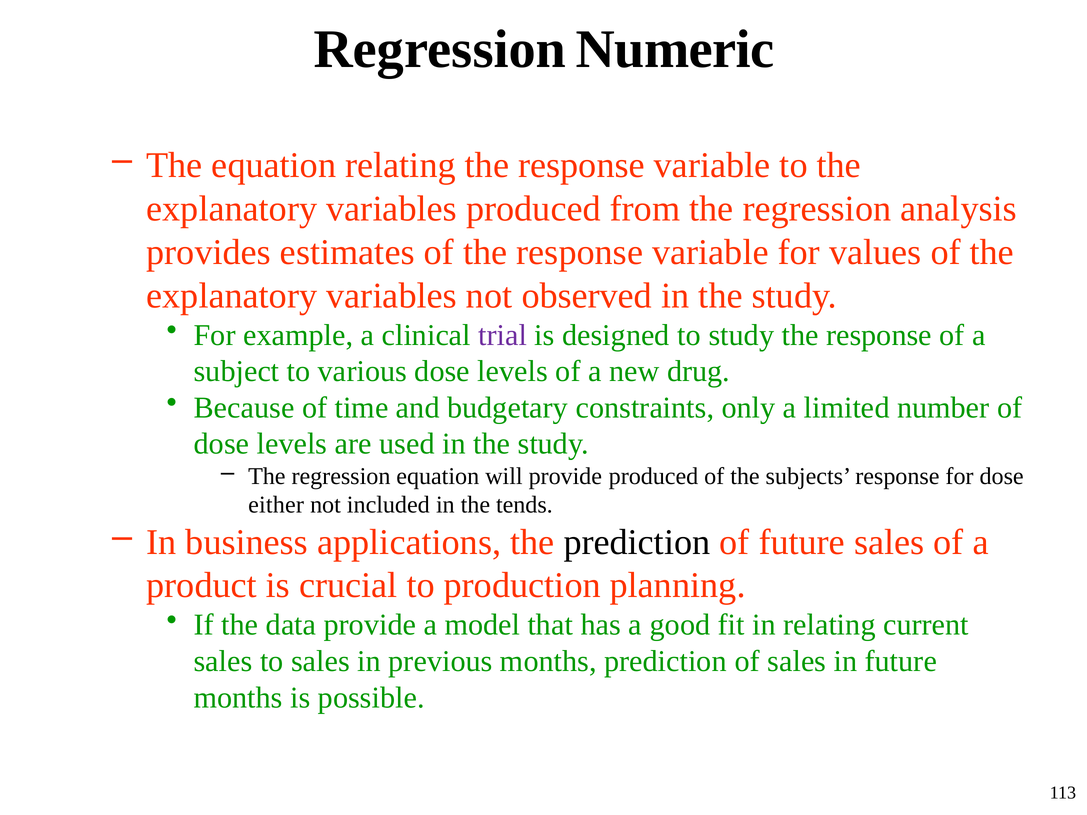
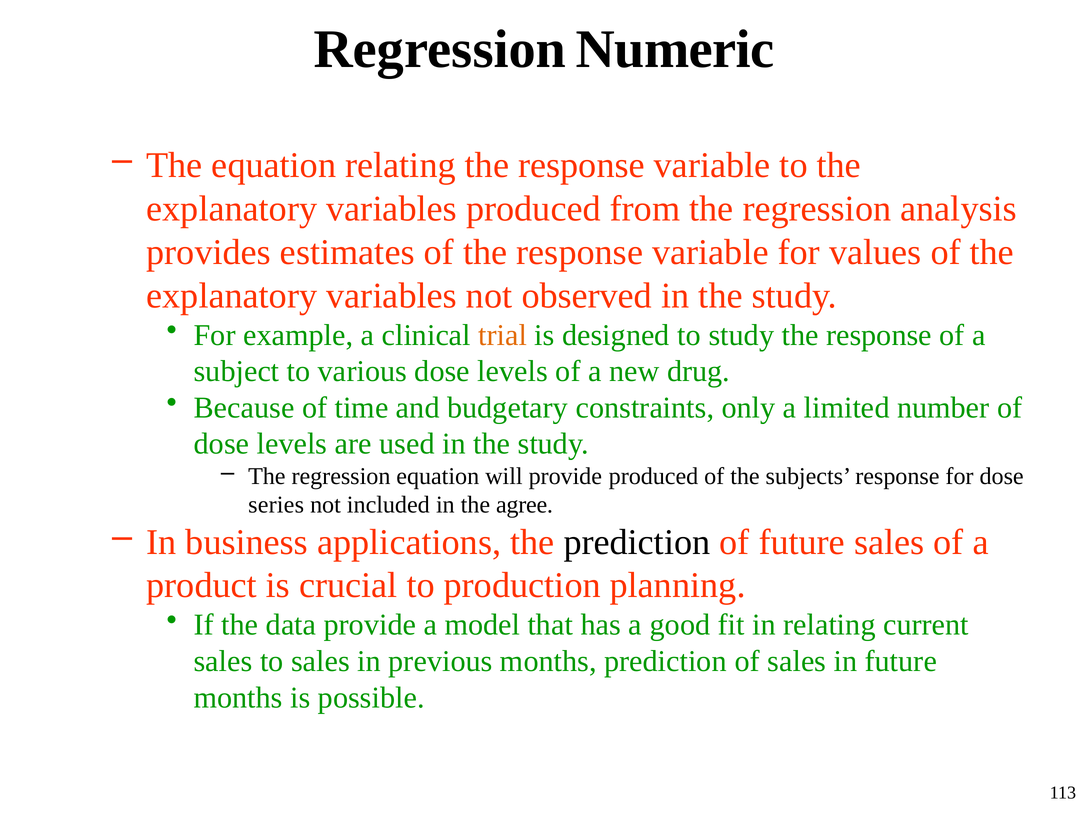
trial colour: purple -> orange
either: either -> series
tends: tends -> agree
